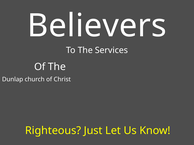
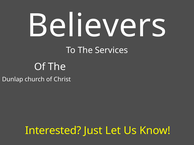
Righteous: Righteous -> Interested
